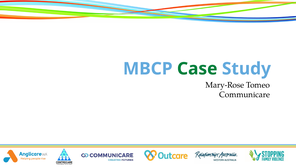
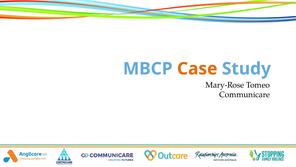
Case colour: green -> orange
